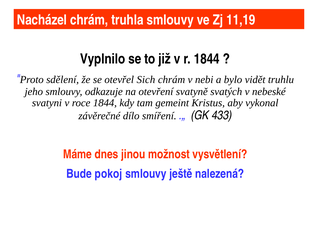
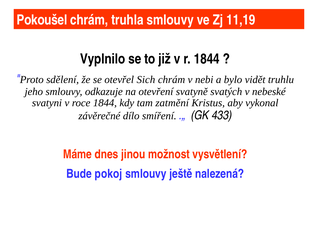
Nacházel: Nacházel -> Pokoušel
gemeint: gemeint -> zatmění
